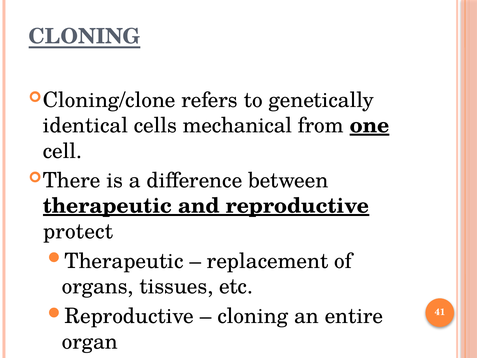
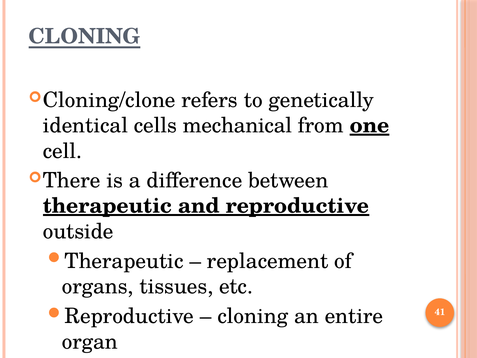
protect: protect -> outside
